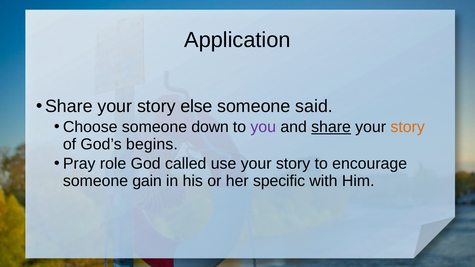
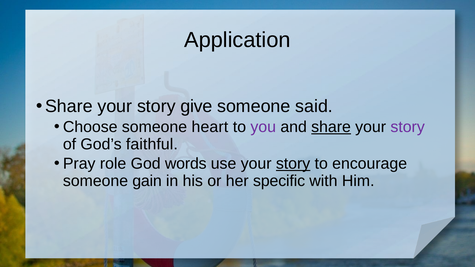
else: else -> give
down: down -> heart
story at (408, 127) colour: orange -> purple
begins: begins -> faithful
called: called -> words
story at (293, 164) underline: none -> present
